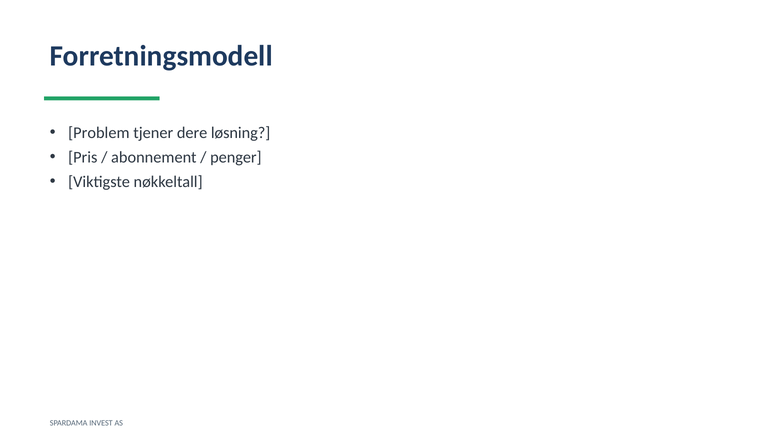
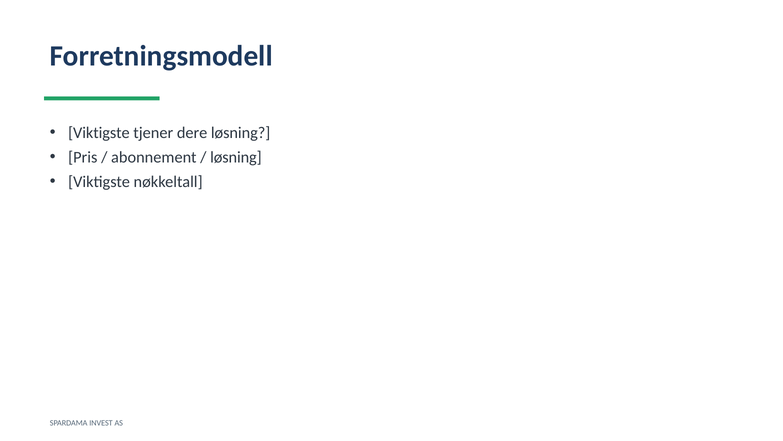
Problem at (99, 133): Problem -> Viktigste
penger at (236, 157): penger -> løsning
